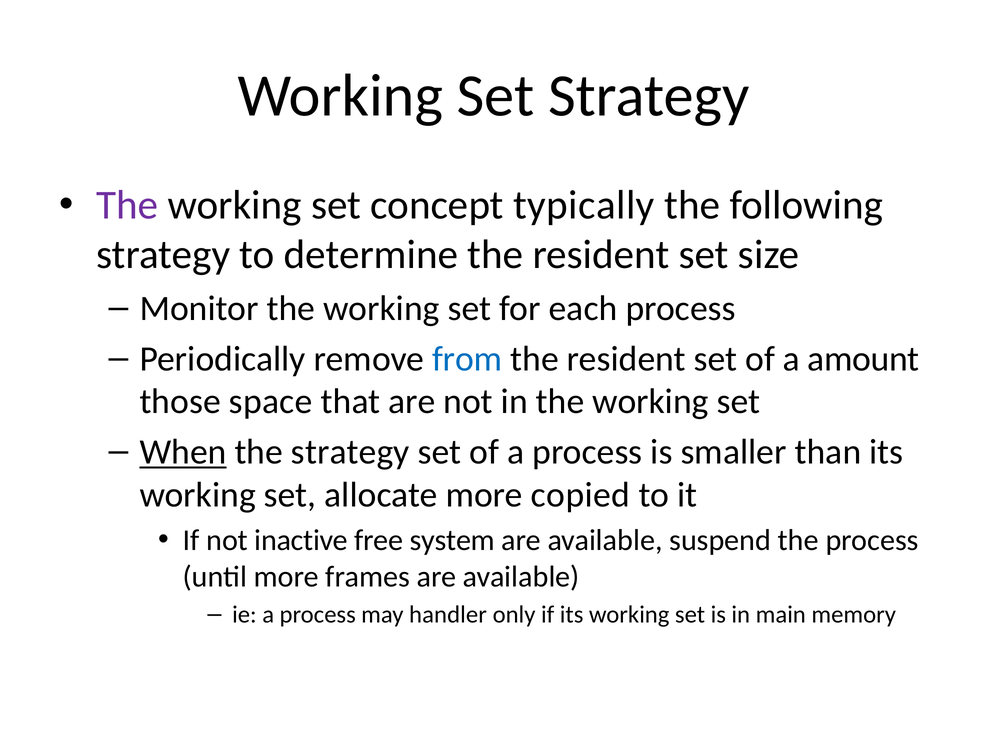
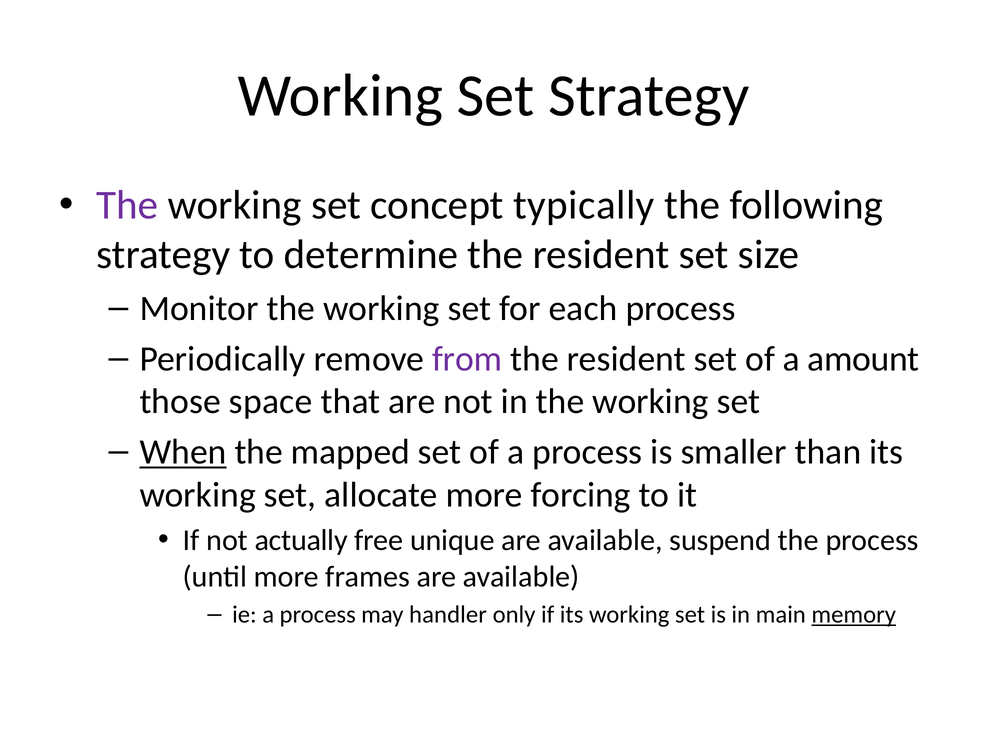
from colour: blue -> purple
the strategy: strategy -> mapped
copied: copied -> forcing
inactive: inactive -> actually
system: system -> unique
memory underline: none -> present
